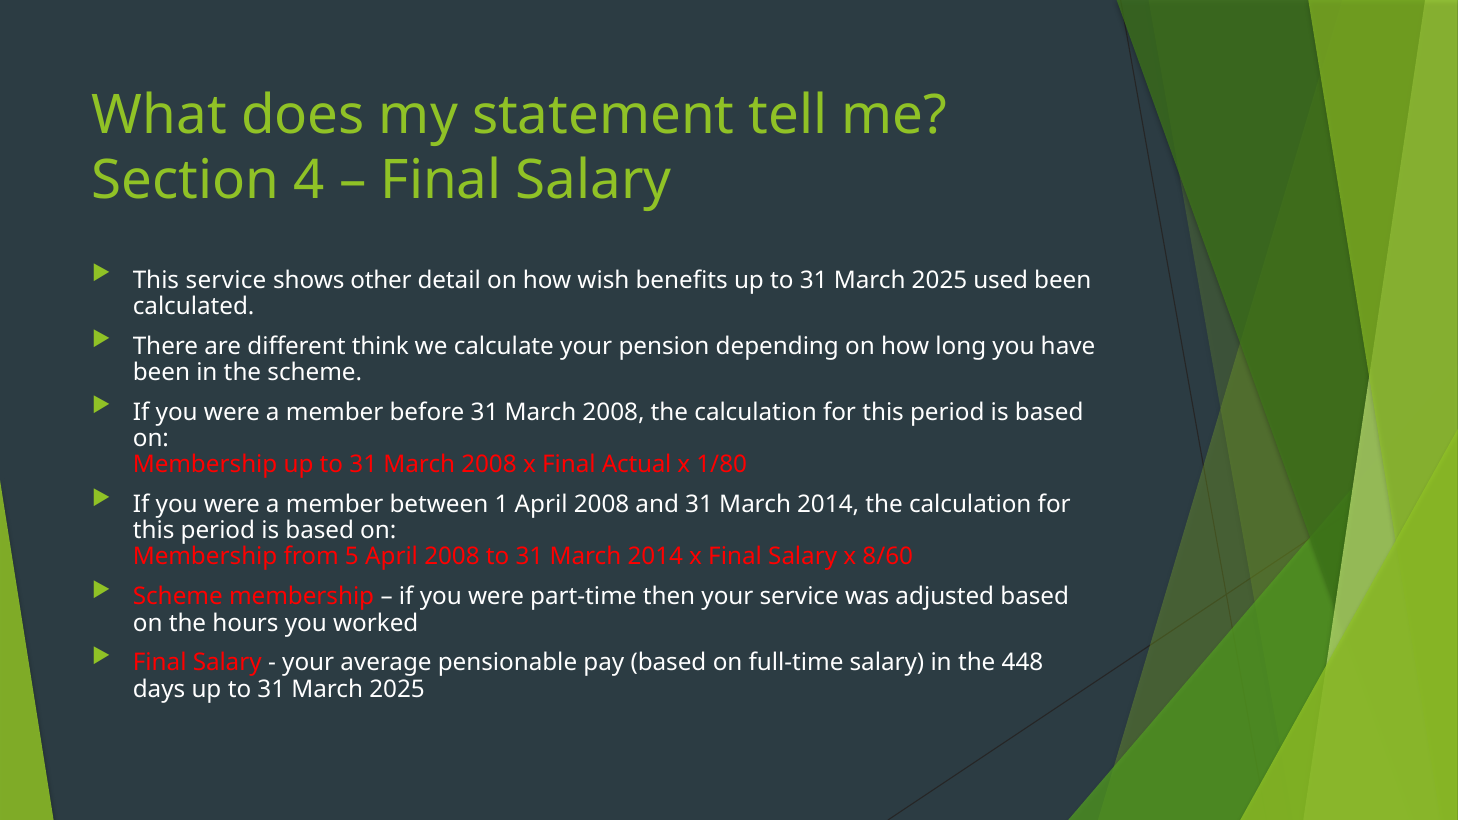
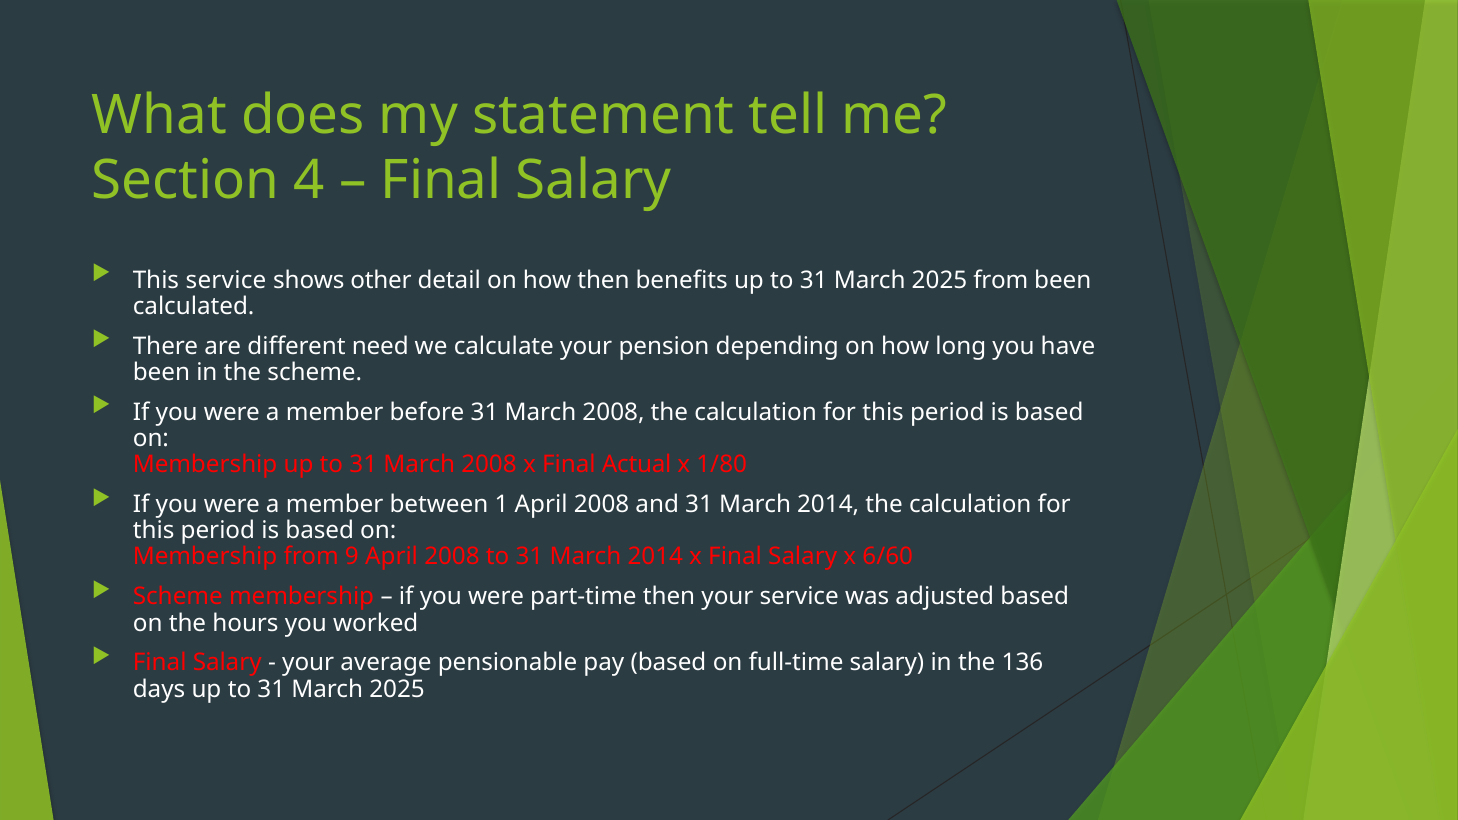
how wish: wish -> then
2025 used: used -> from
think: think -> need
5: 5 -> 9
8/60: 8/60 -> 6/60
448: 448 -> 136
